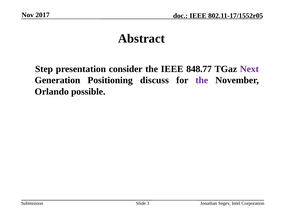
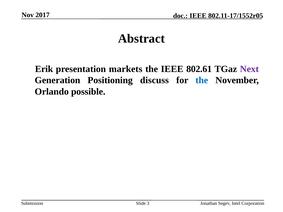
Step: Step -> Erik
consider: consider -> markets
848.77: 848.77 -> 802.61
the at (202, 80) colour: purple -> blue
